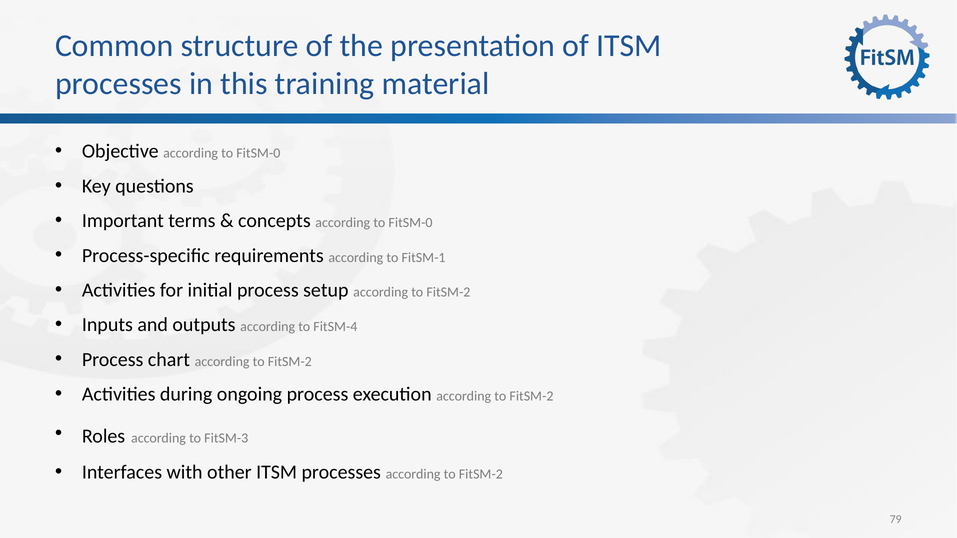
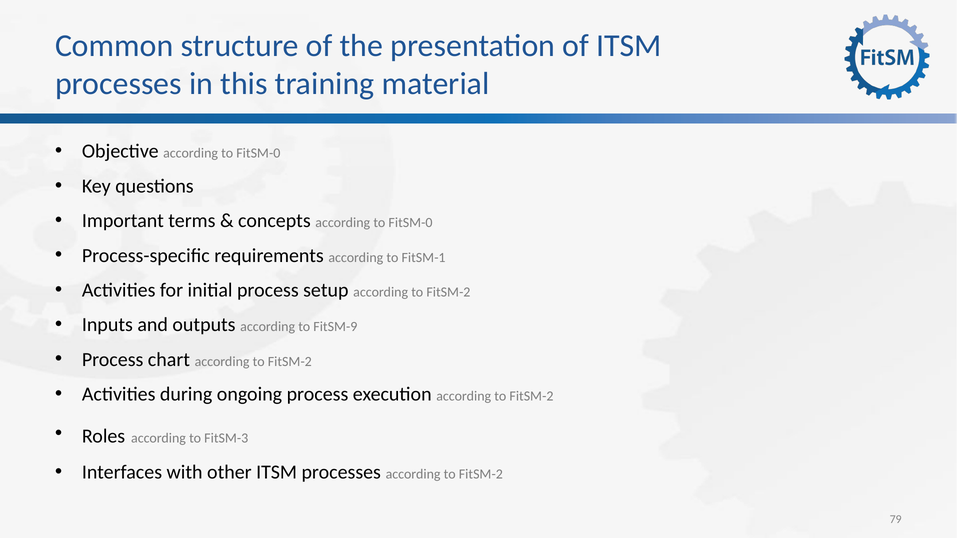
FitSM-4: FitSM-4 -> FitSM-9
